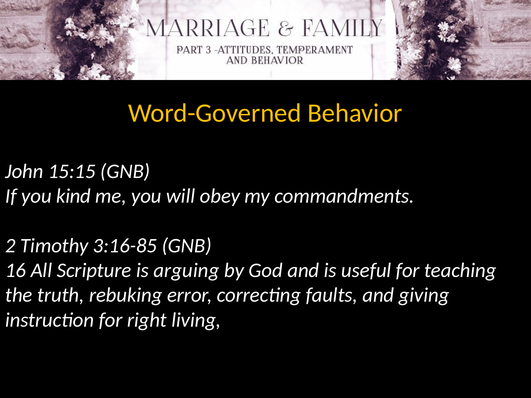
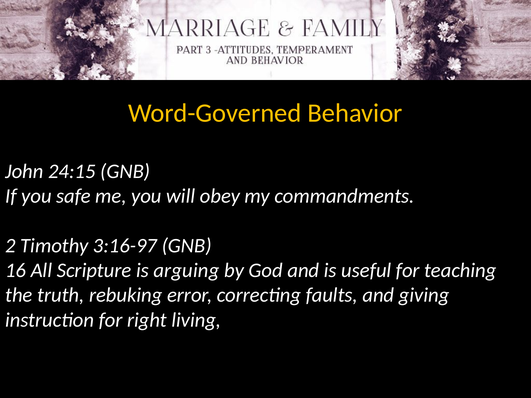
15:15: 15:15 -> 24:15
kind: kind -> safe
3:16-85: 3:16-85 -> 3:16-97
